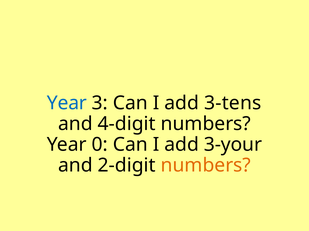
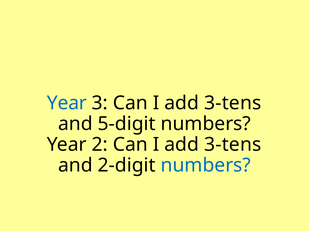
4-digit: 4-digit -> 5-digit
0: 0 -> 2
3-your at (233, 145): 3-your -> 3-tens
numbers at (206, 166) colour: orange -> blue
